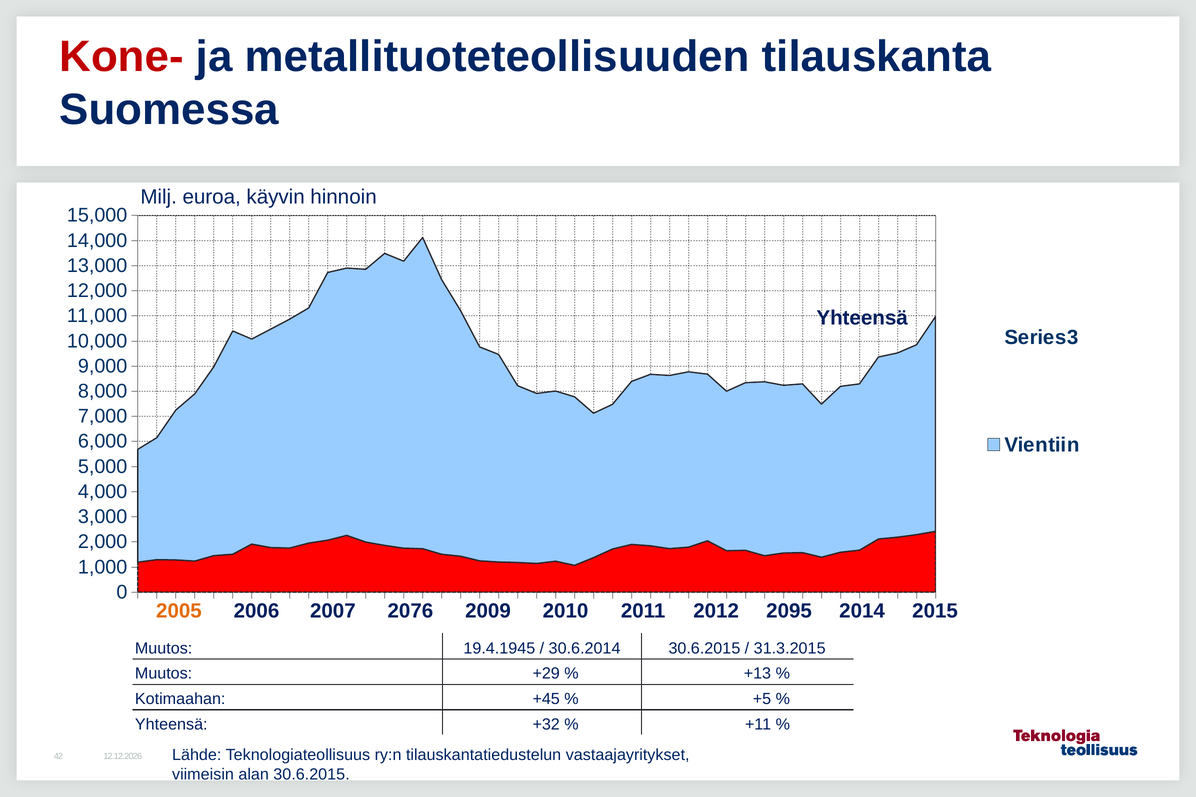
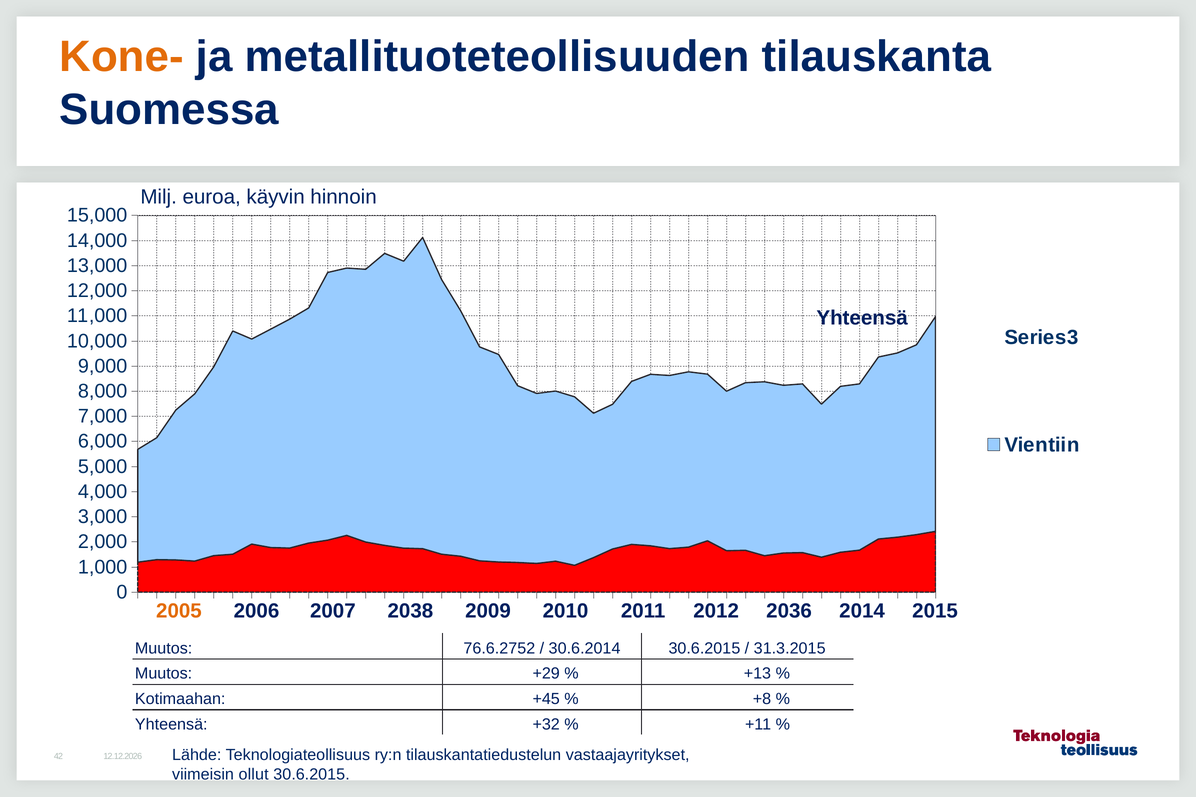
Kone- colour: red -> orange
2076: 2076 -> 2038
2095: 2095 -> 2036
19.4.1945: 19.4.1945 -> 76.6.2752
+5: +5 -> +8
alan: alan -> ollut
